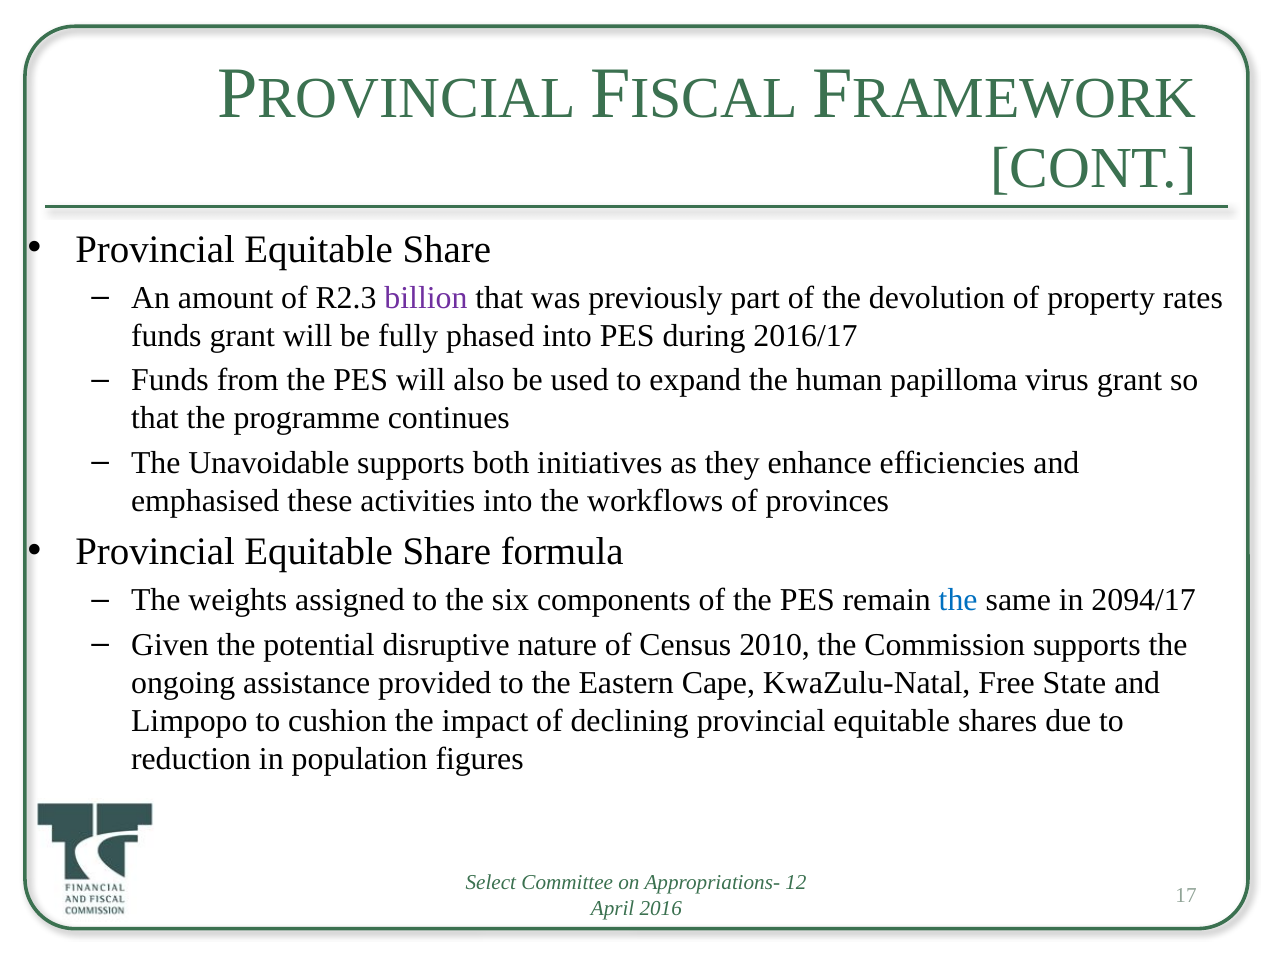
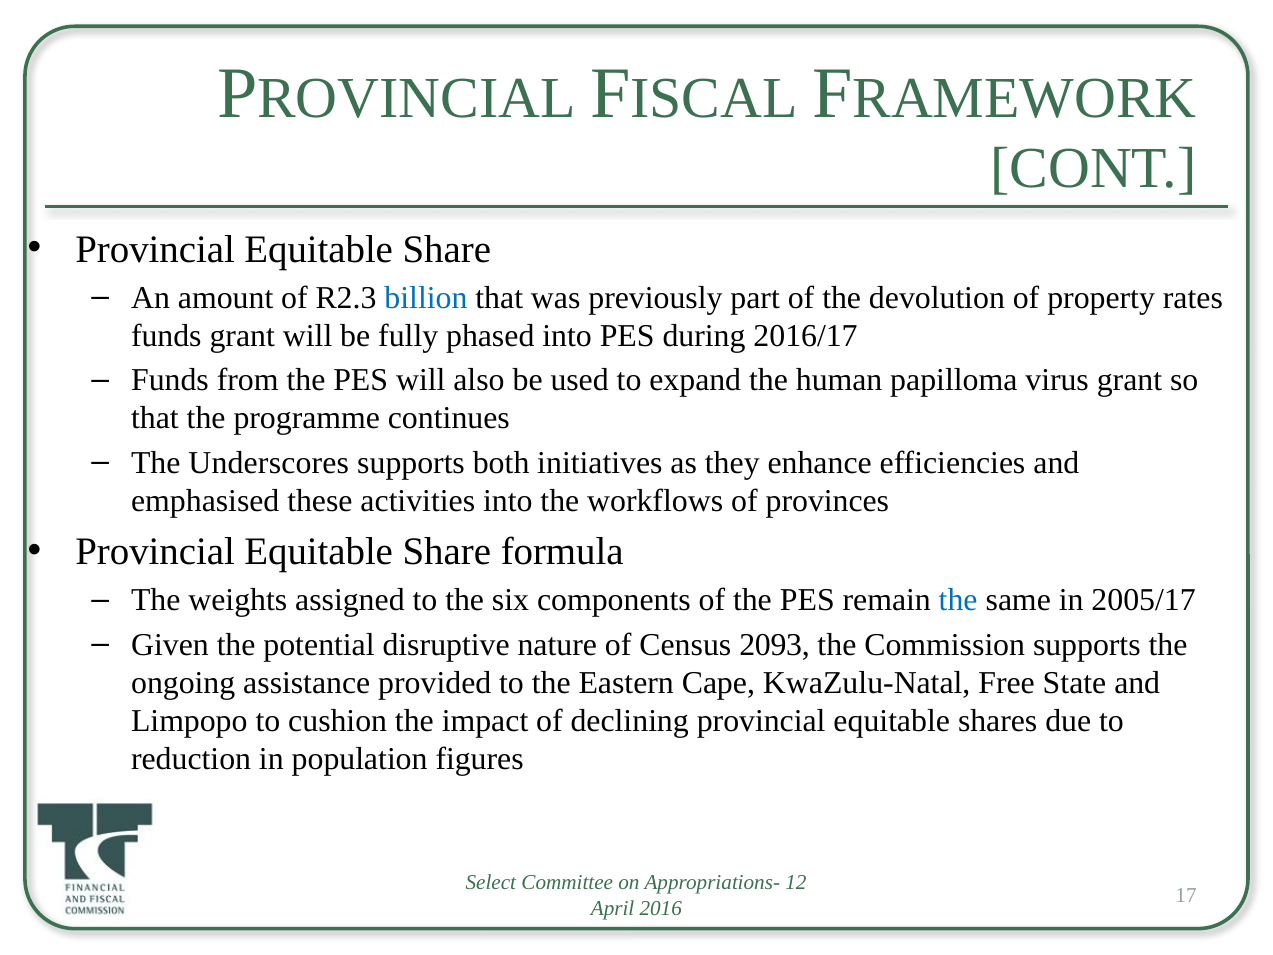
billion colour: purple -> blue
Unavoidable: Unavoidable -> Underscores
2094/17: 2094/17 -> 2005/17
2010: 2010 -> 2093
